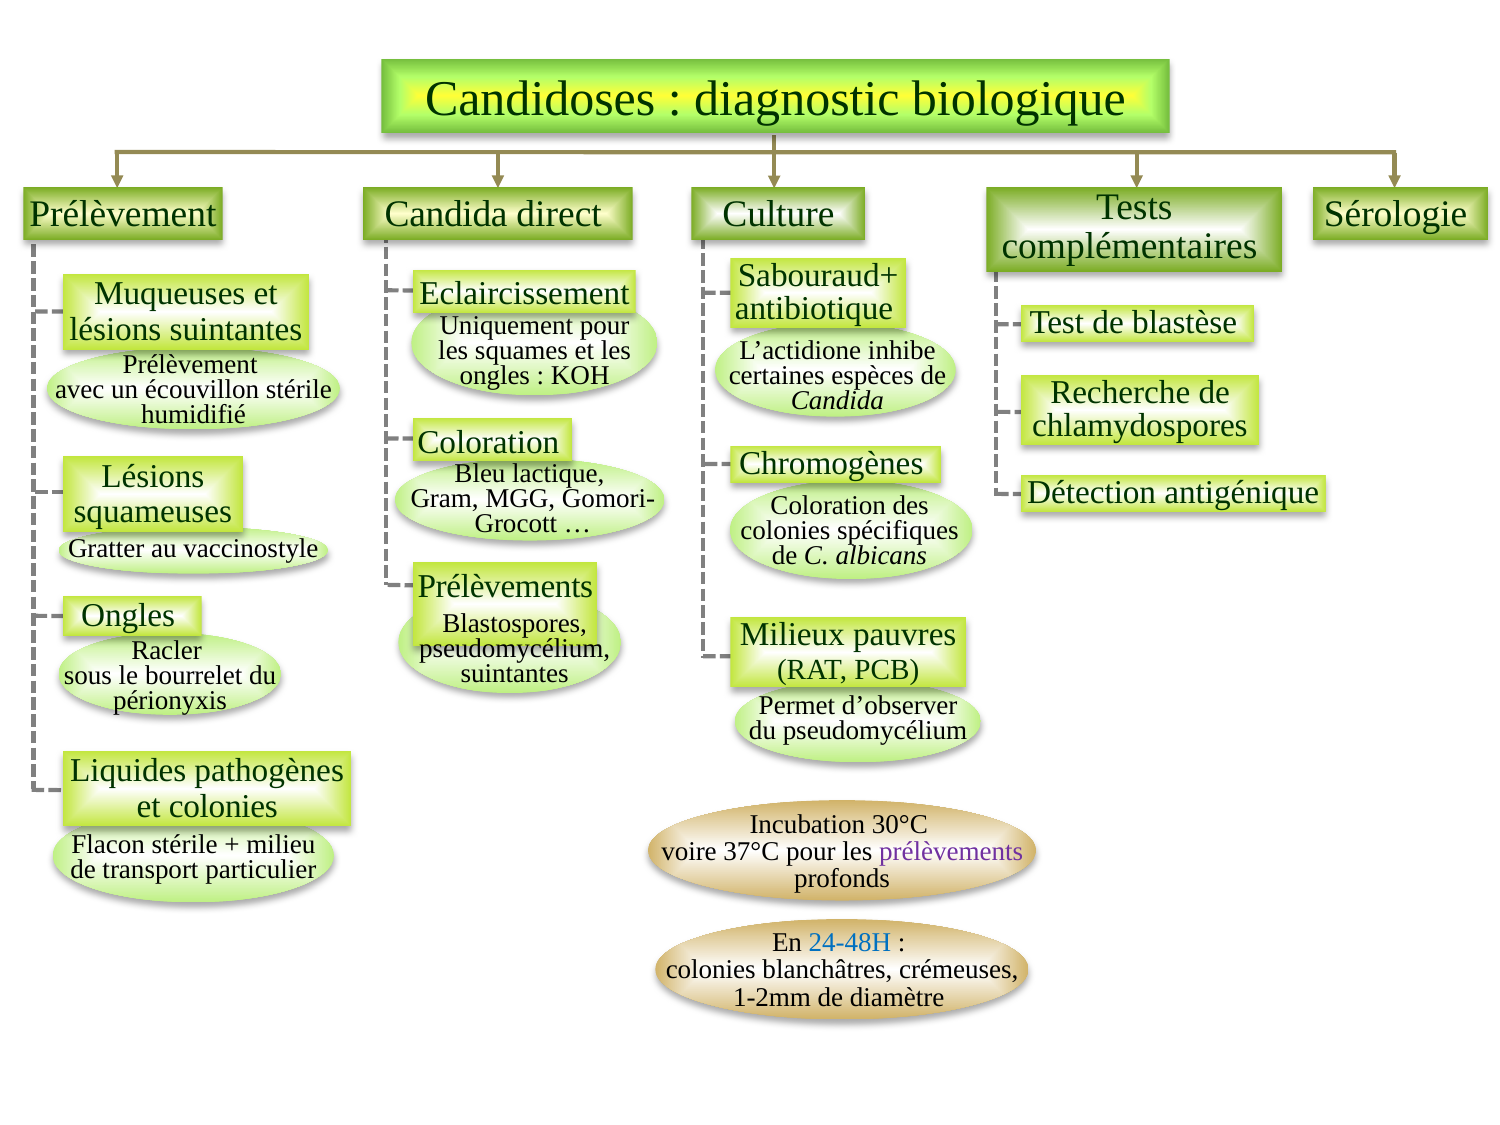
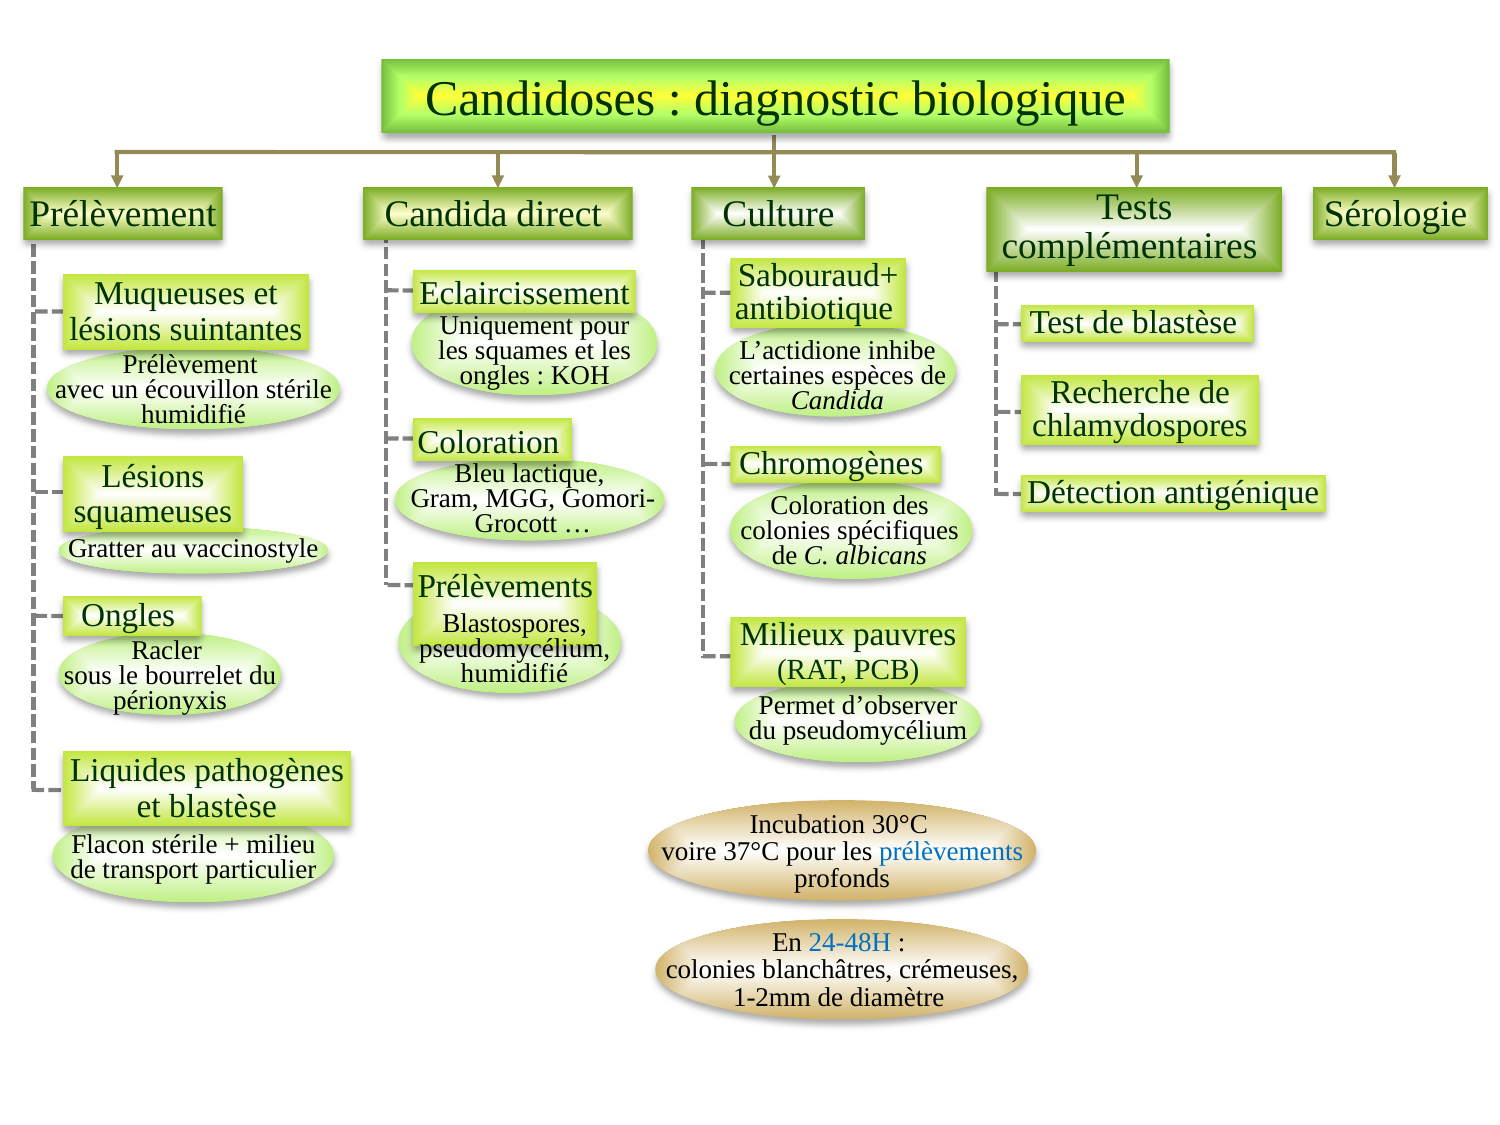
suintantes at (515, 674): suintantes -> humidifié
et colonies: colonies -> blastèse
prélèvements at (951, 852) colour: purple -> blue
